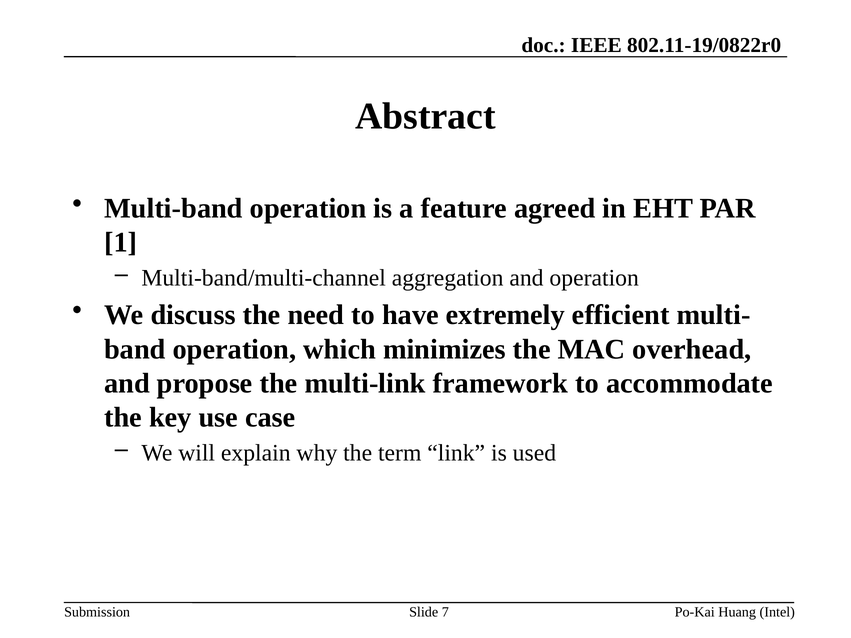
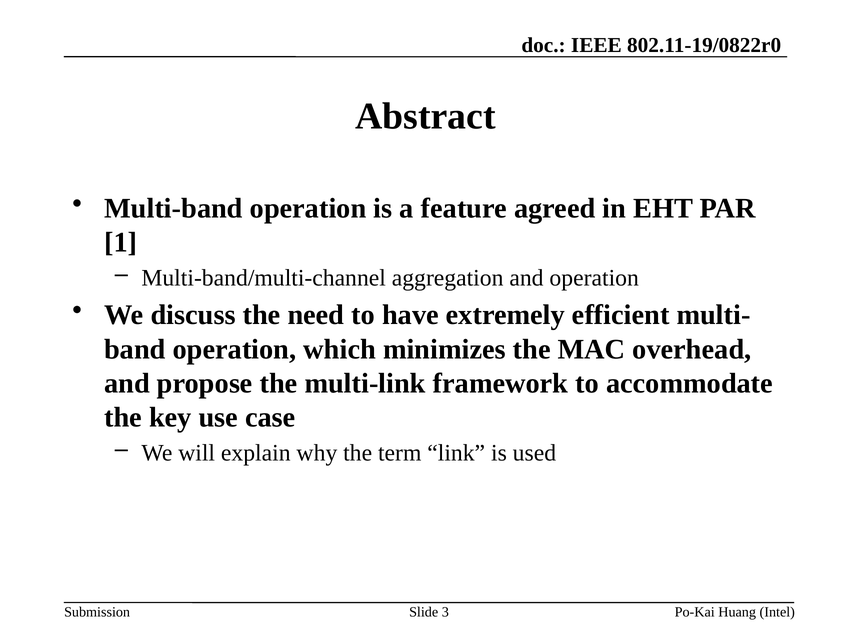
7: 7 -> 3
